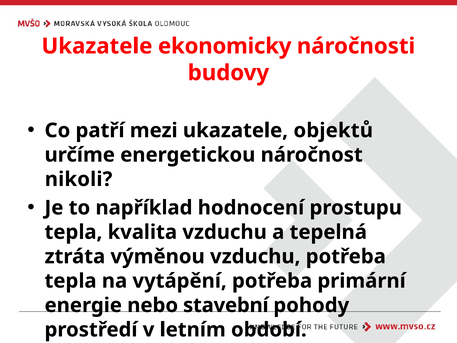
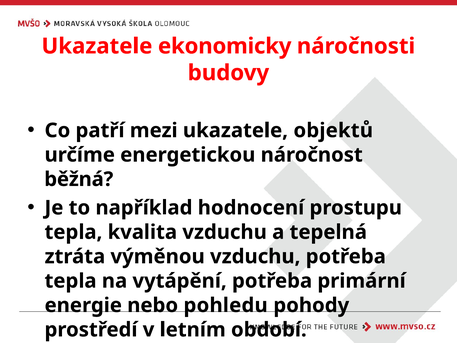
nikoli: nikoli -> běžná
stavební: stavební -> pohledu
